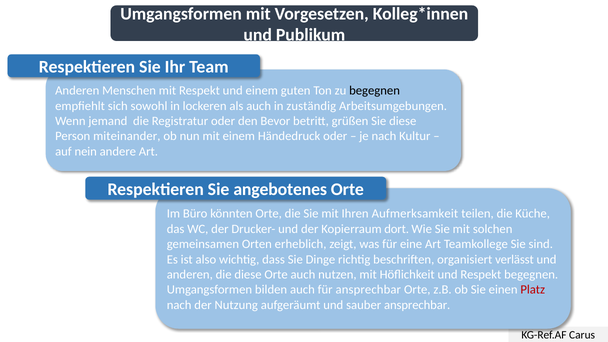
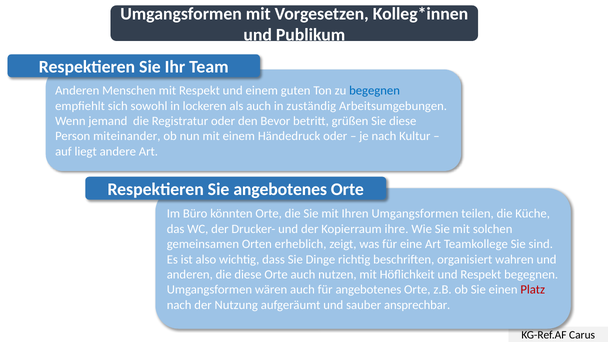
begegnen at (375, 91) colour: black -> blue
nein: nein -> liegt
Ihren Aufmerksamkeit: Aufmerksamkeit -> Umgangsformen
dort: dort -> ihre
verlässt: verlässt -> wahren
bilden: bilden -> wären
für ansprechbar: ansprechbar -> angebotenes
